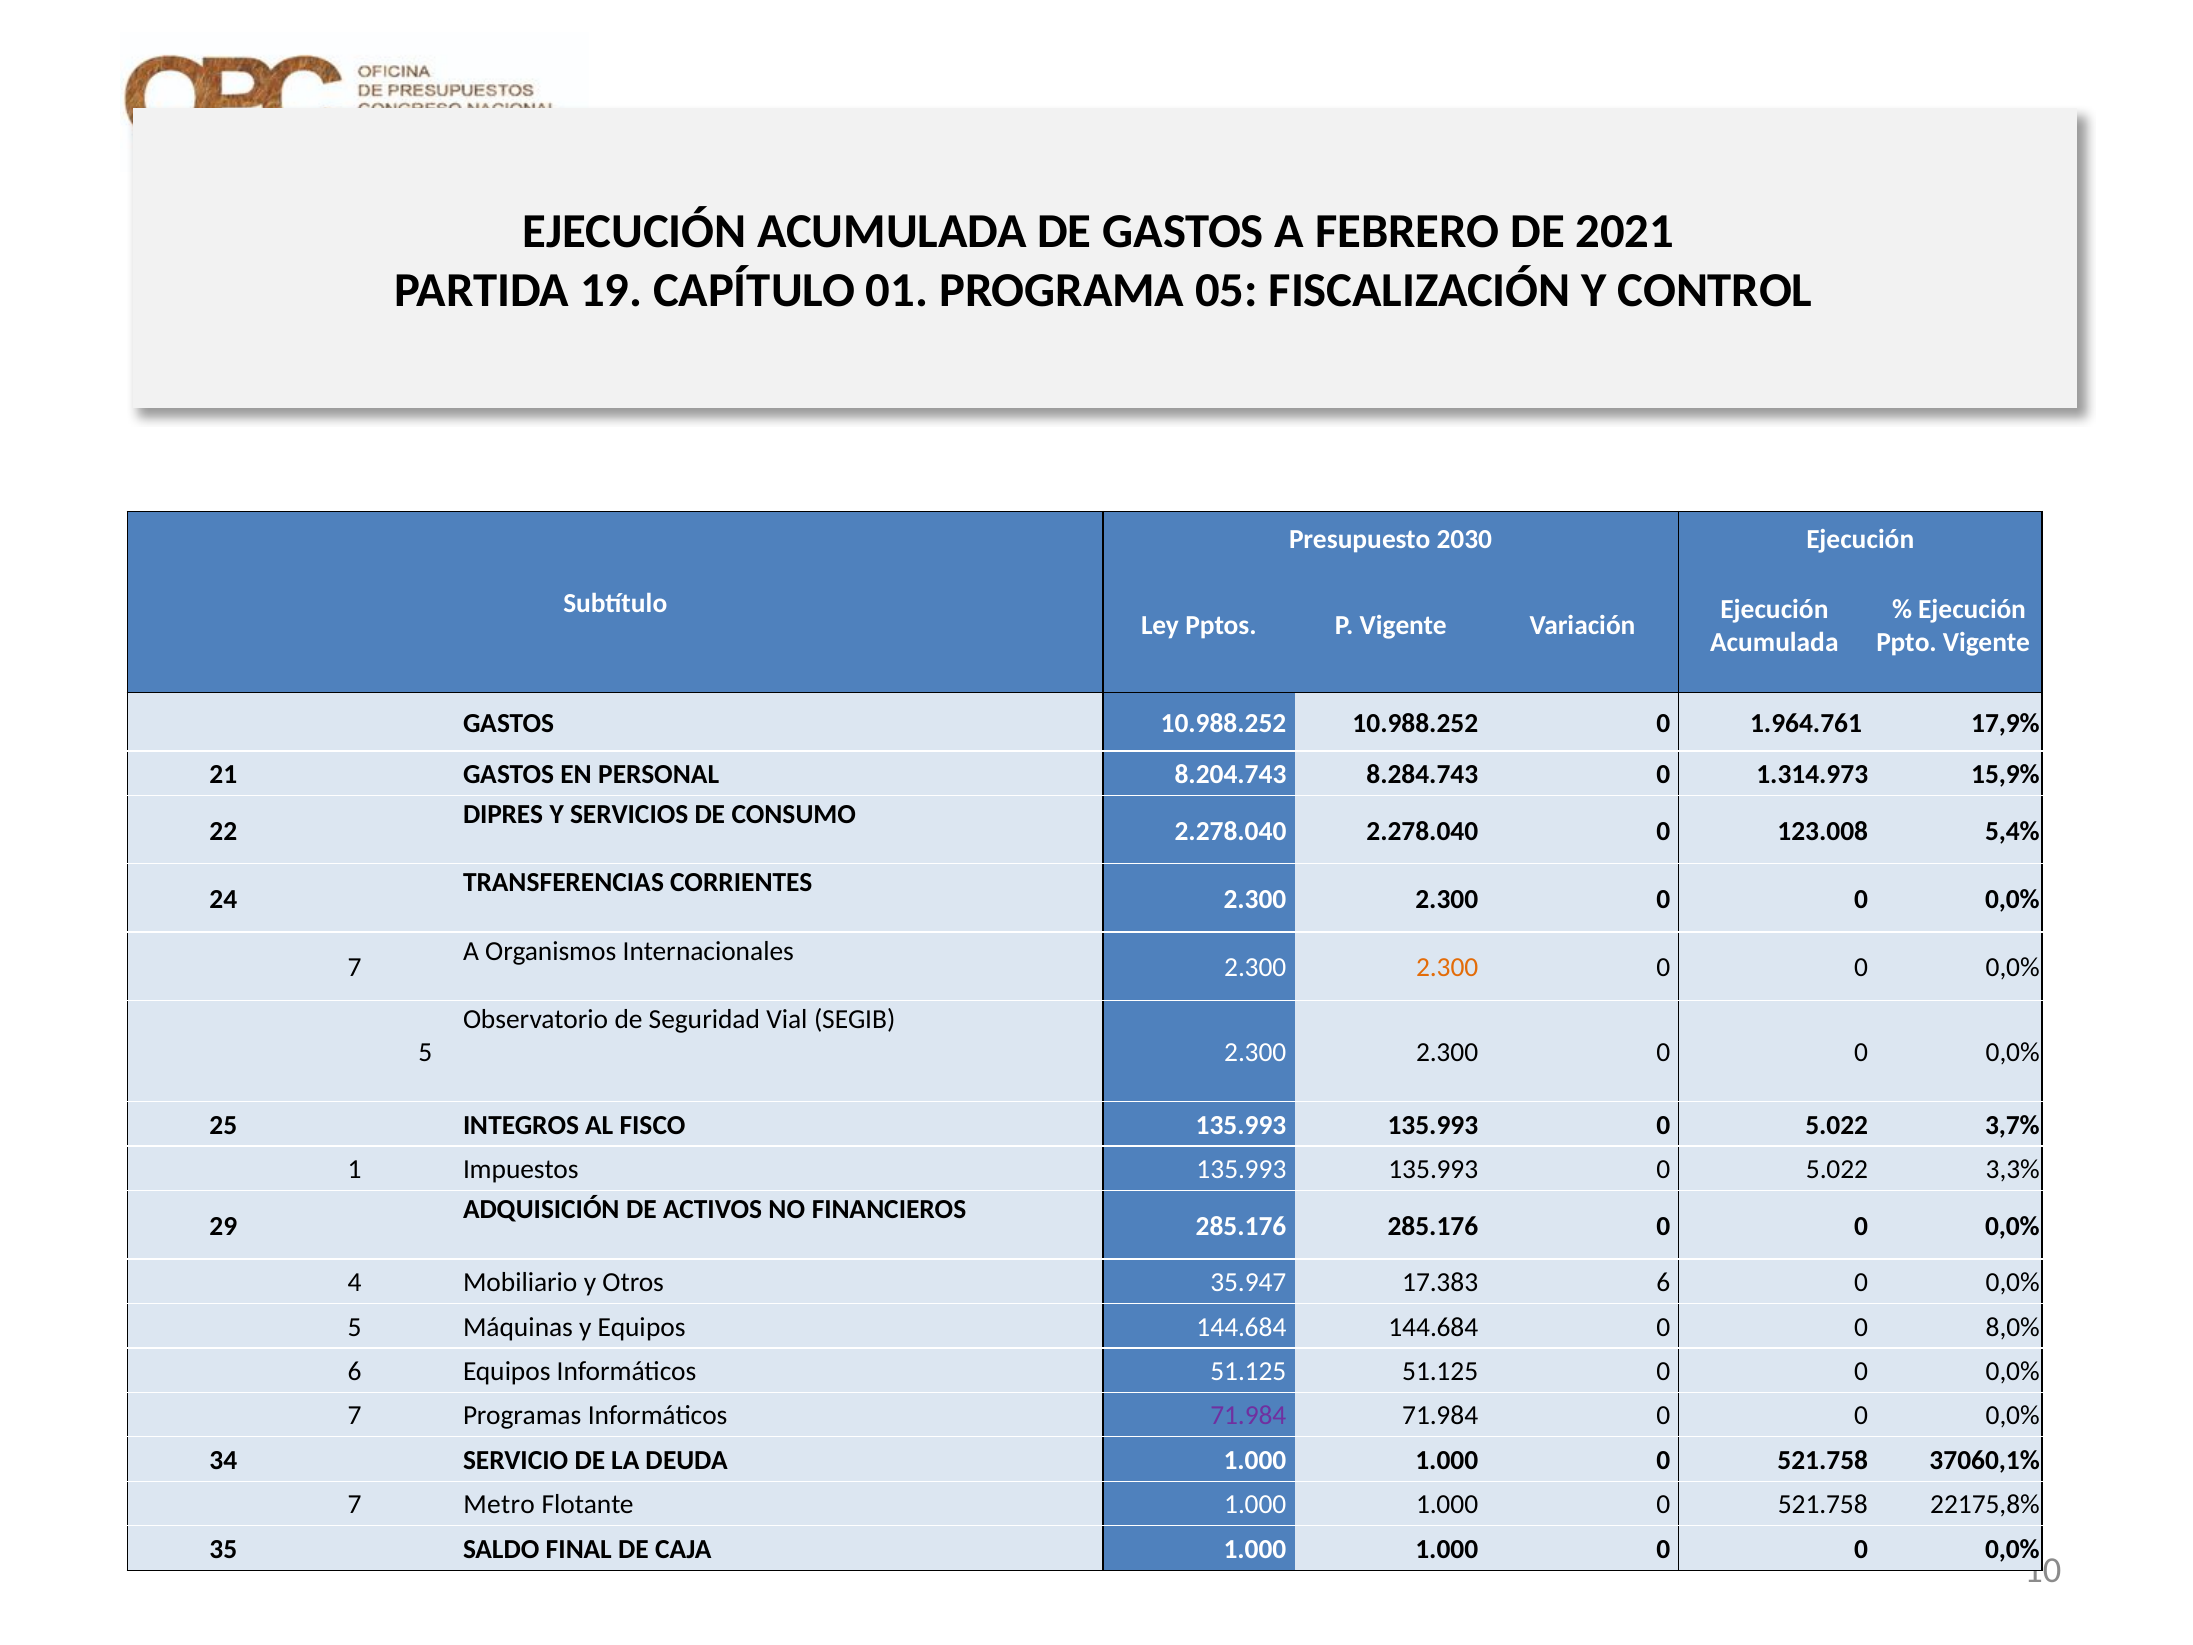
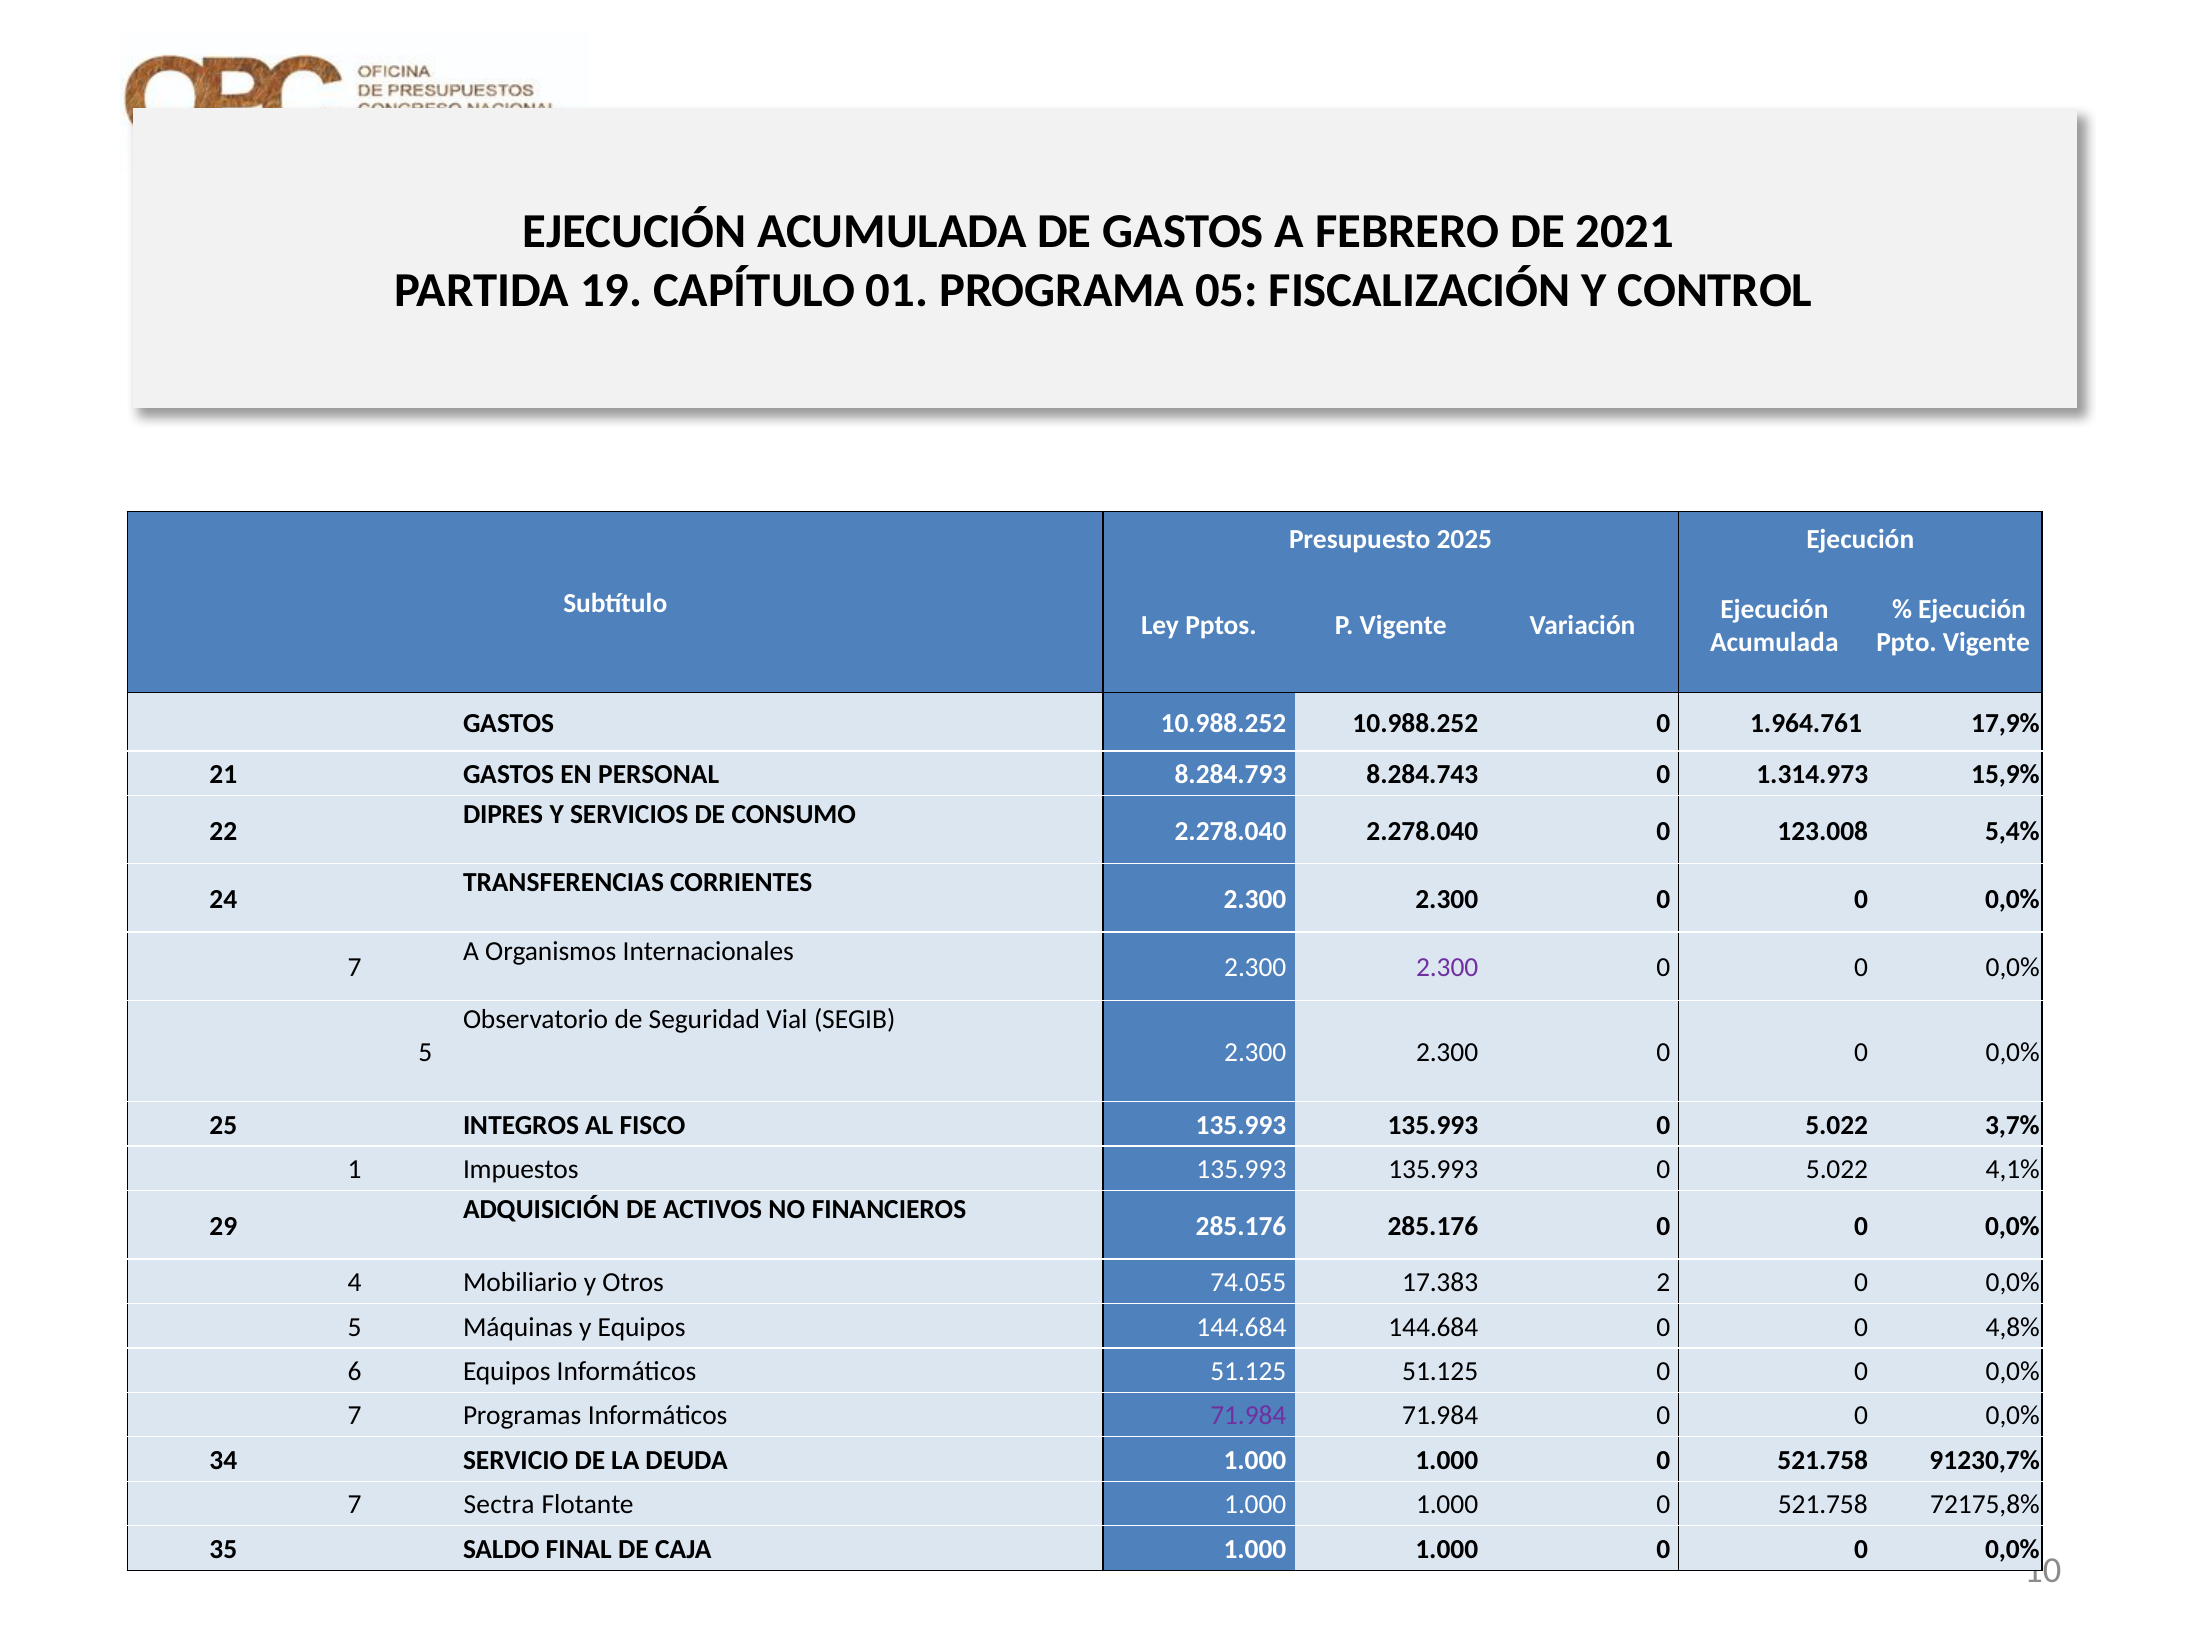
2030: 2030 -> 2025
8.204.743: 8.204.743 -> 8.284.793
2.300 at (1447, 967) colour: orange -> purple
3,3%: 3,3% -> 4,1%
35.947: 35.947 -> 74.055
17.383 6: 6 -> 2
8,0%: 8,0% -> 4,8%
37060,1%: 37060,1% -> 91230,7%
Metro: Metro -> Sectra
22175,8%: 22175,8% -> 72175,8%
